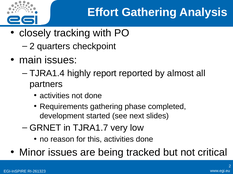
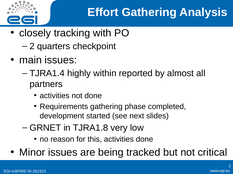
report: report -> within
TJRA1.7: TJRA1.7 -> TJRA1.8
